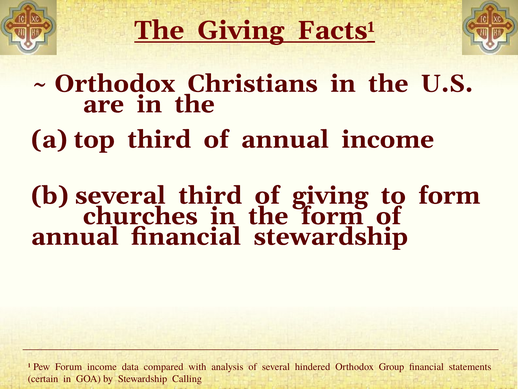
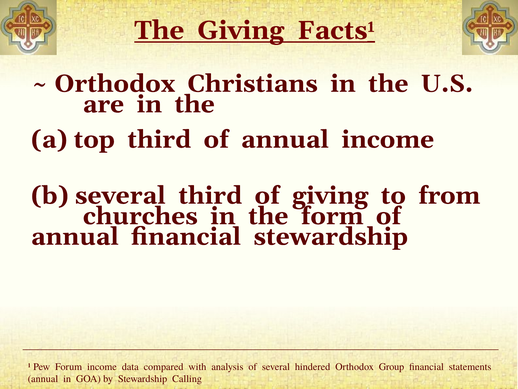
to form: form -> from
certain at (43, 378): certain -> annual
